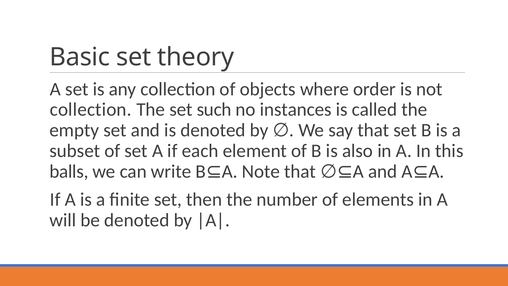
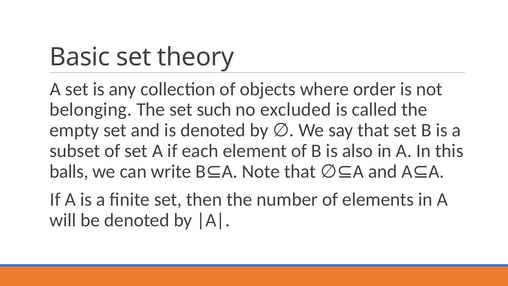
collection at (91, 110): collection -> belonging
instances: instances -> excluded
